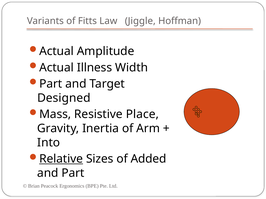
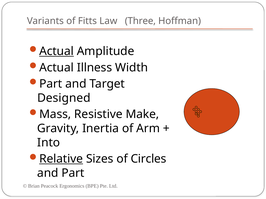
Jiggle: Jiggle -> Three
Actual at (57, 51) underline: none -> present
Place: Place -> Make
Added: Added -> Circles
